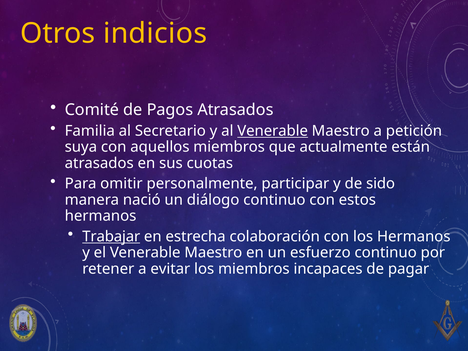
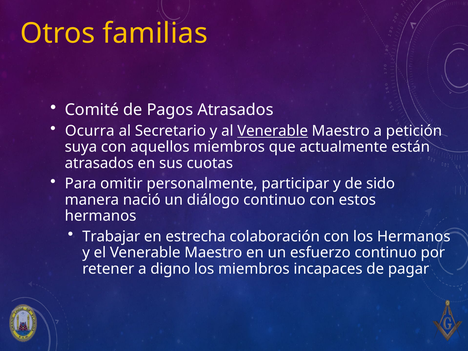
indicios: indicios -> familias
Familia: Familia -> Ocurra
Trabajar underline: present -> none
evitar: evitar -> digno
